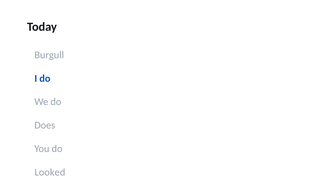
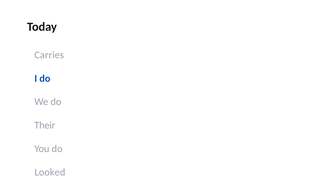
Burgull: Burgull -> Carries
Does: Does -> Their
